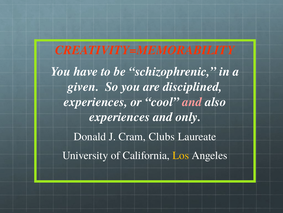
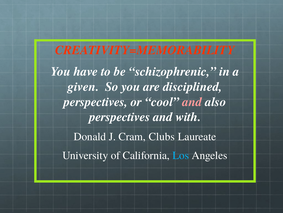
experiences at (96, 102): experiences -> perspectives
experiences at (120, 117): experiences -> perspectives
only: only -> with
Los colour: yellow -> light blue
